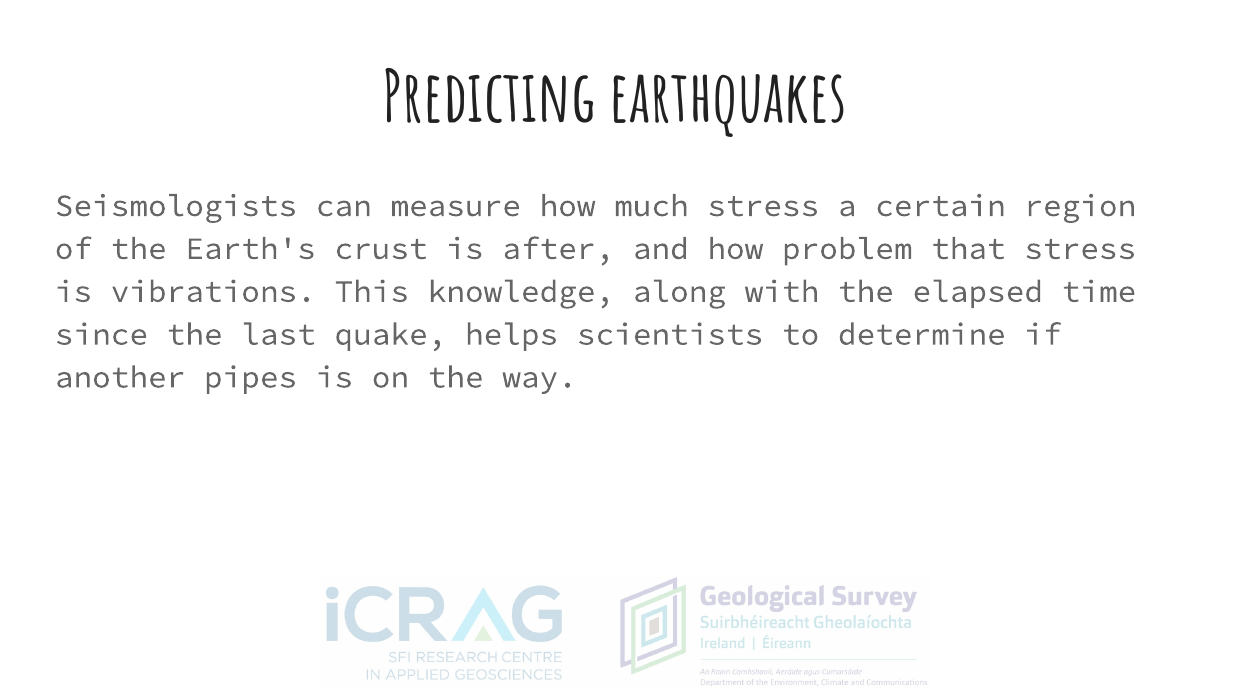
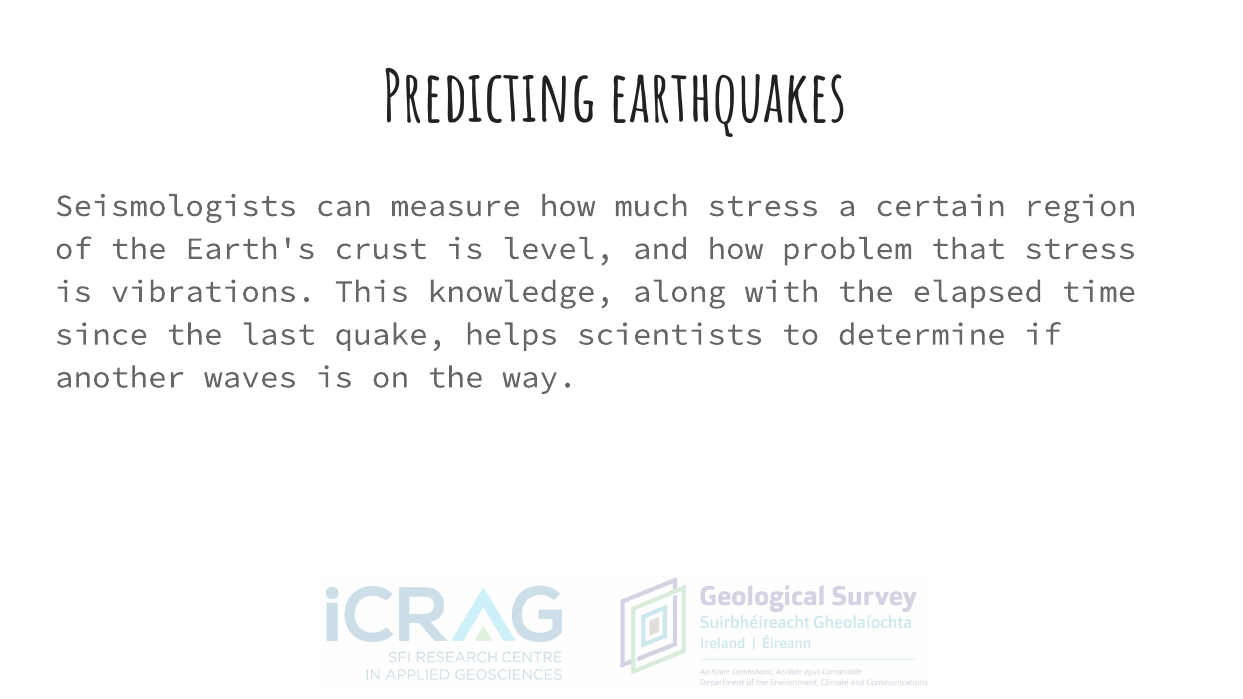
after: after -> level
pipes: pipes -> waves
